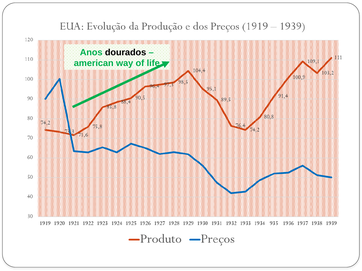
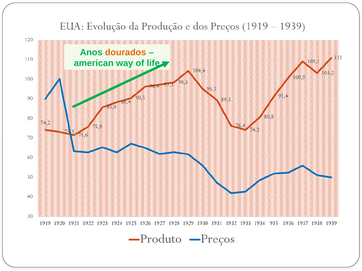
dourados colour: black -> orange
